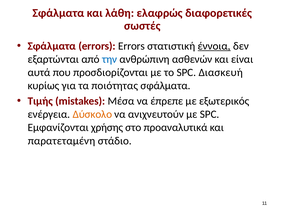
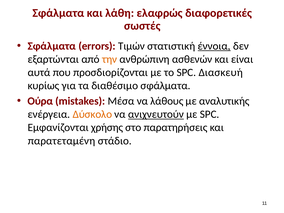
errors Errors: Errors -> Τιμών
την colour: blue -> orange
ποιότητας: ποιότητας -> διαθέσιμο
Τιμής: Τιμής -> Ούρα
έπρεπε: έπρεπε -> λάθους
εξωτερικός: εξωτερικός -> αναλυτικής
ανιχνευτούν underline: none -> present
προαναλυτικά: προαναλυτικά -> παρατηρήσεις
